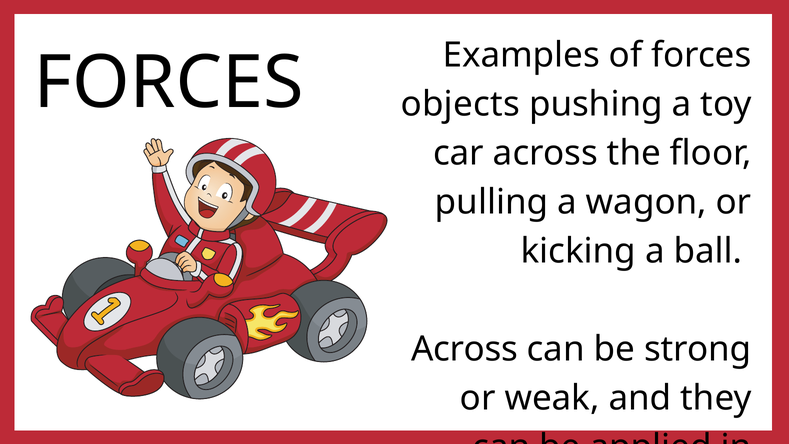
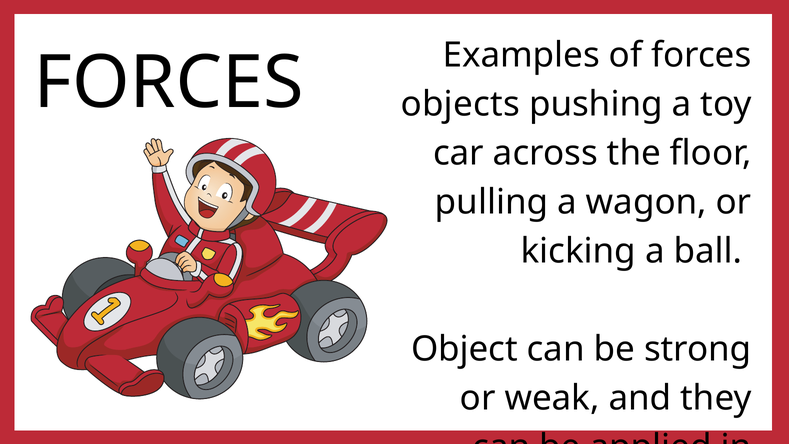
Across at (465, 349): Across -> Object
